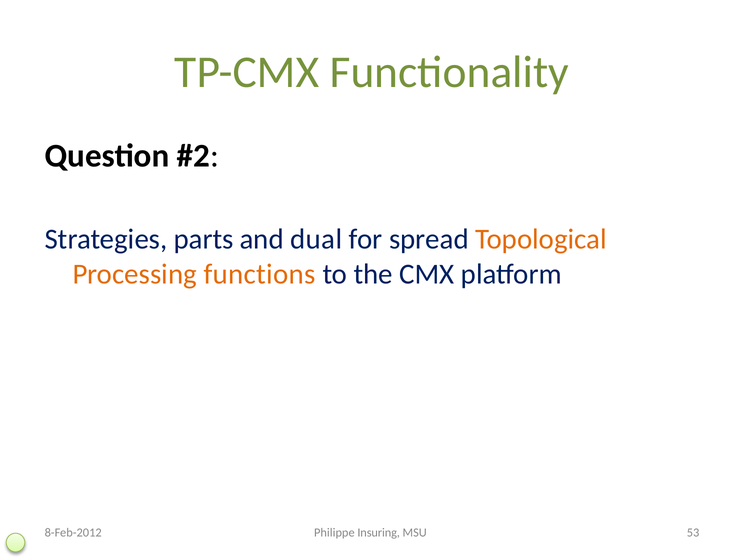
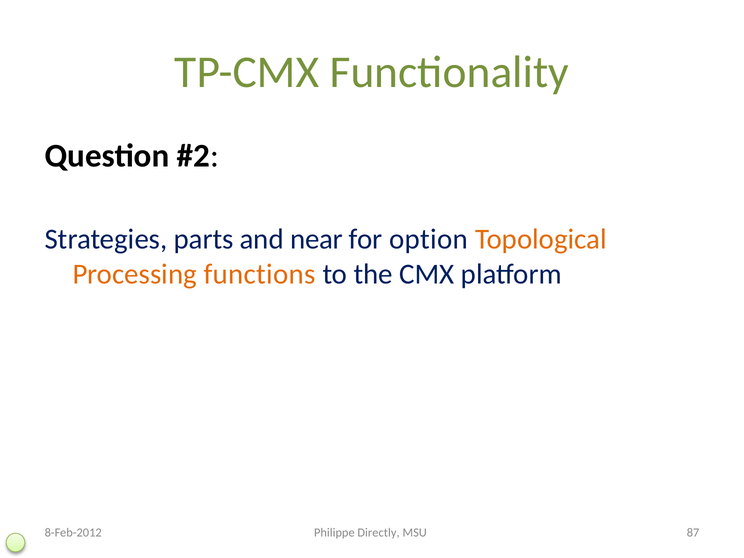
dual: dual -> near
spread: spread -> option
Insuring: Insuring -> Directly
53: 53 -> 87
